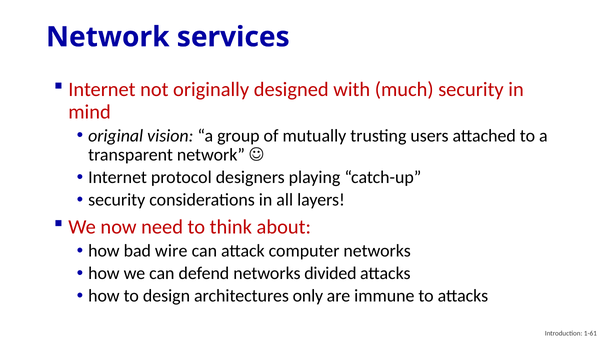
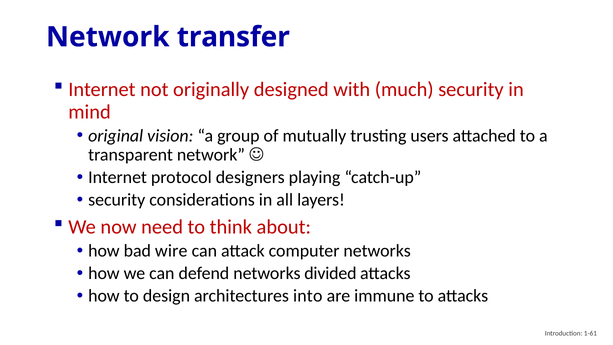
services: services -> transfer
only: only -> into
